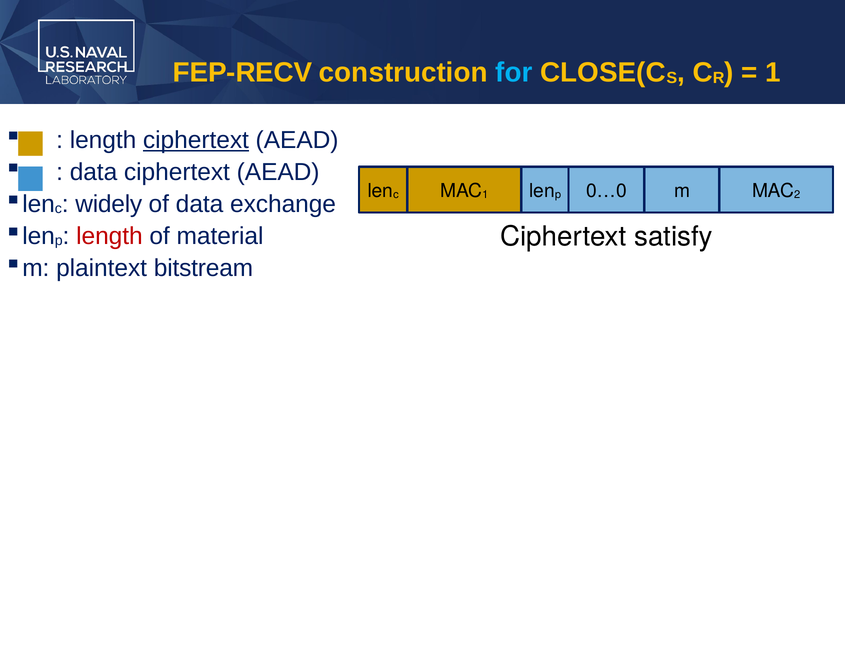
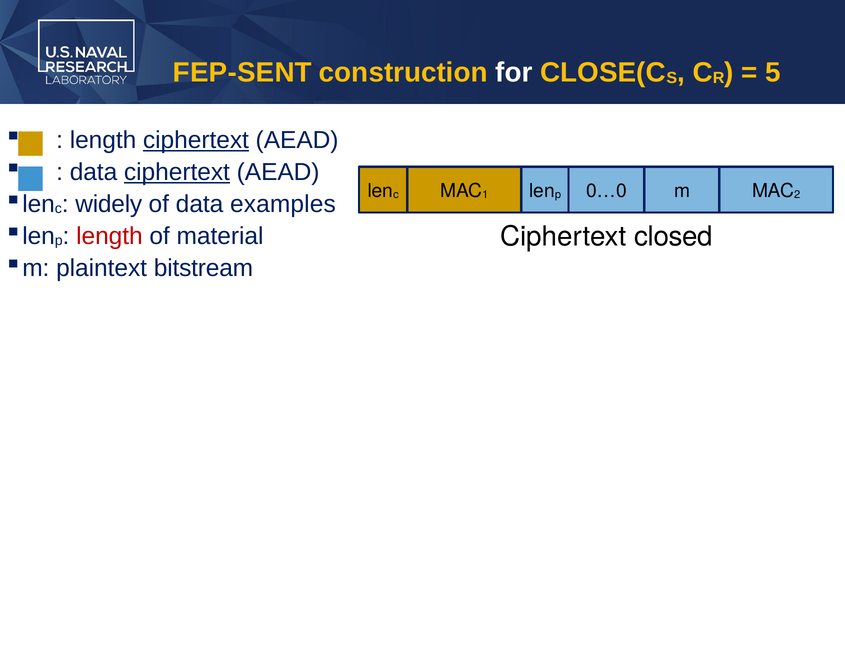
FEP-RECV: FEP-RECV -> FEP-SENT
for colour: light blue -> white
1 at (773, 73): 1 -> 5
ciphertext at (177, 172) underline: none -> present
exchange: exchange -> examples
satisfy: satisfy -> closed
